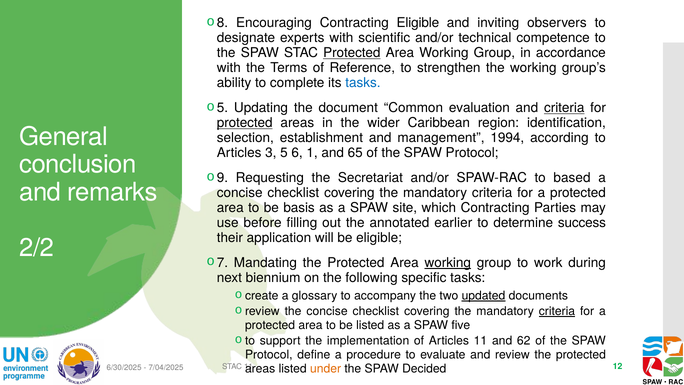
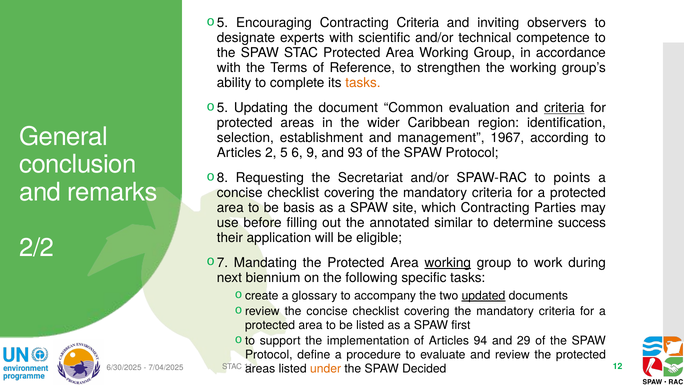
8 at (222, 23): 8 -> 5
Contracting Eligible: Eligible -> Criteria
Protected at (352, 53) underline: present -> none
tasks at (363, 83) colour: blue -> orange
protected at (245, 123) underline: present -> none
1994: 1994 -> 1967
3: 3 -> 2
1: 1 -> 9
65: 65 -> 93
9: 9 -> 8
based: based -> points
earlier: earlier -> similar
criteria at (557, 311) underline: present -> none
five: five -> first
Articles 11: 11 -> 94
62: 62 -> 29
